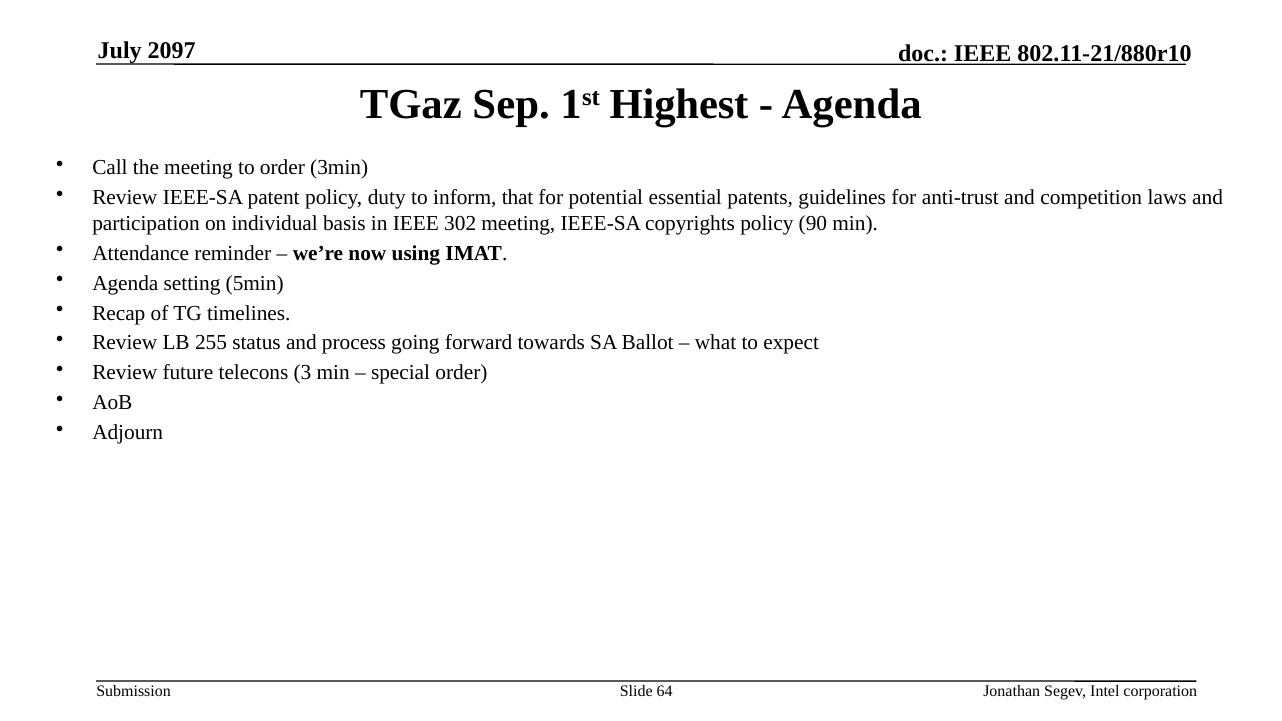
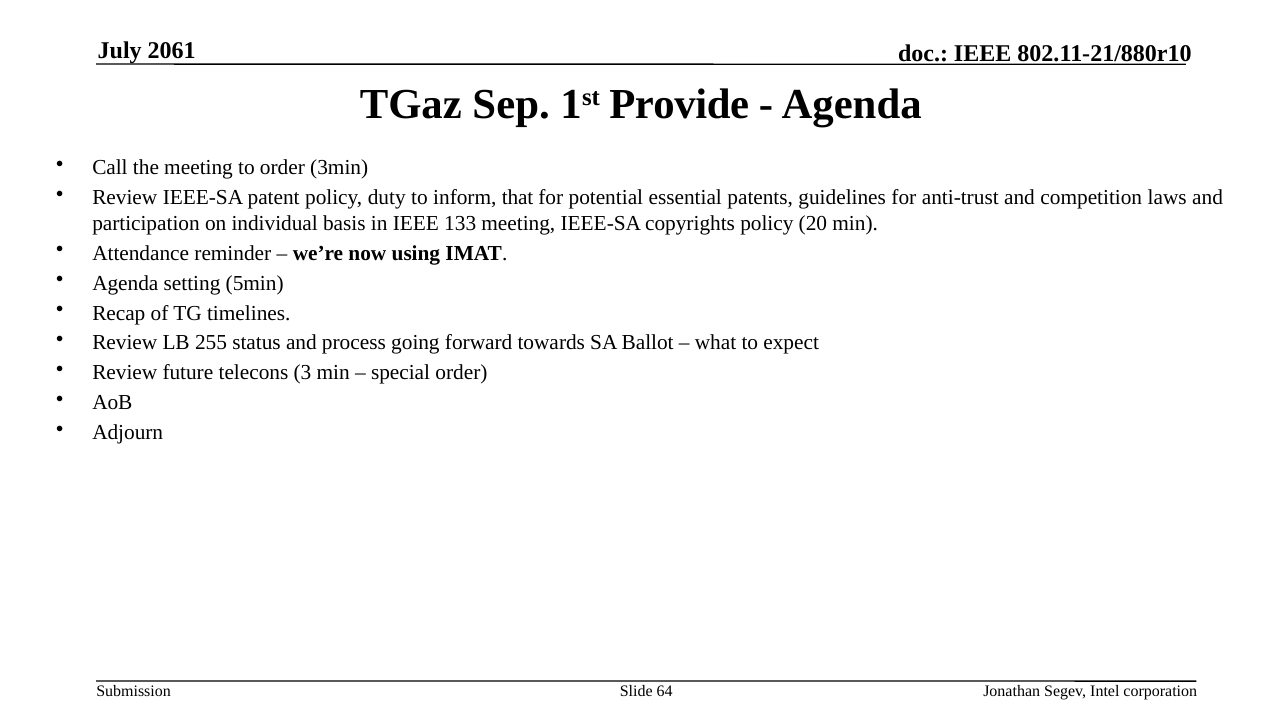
2097: 2097 -> 2061
Highest: Highest -> Provide
302: 302 -> 133
90: 90 -> 20
